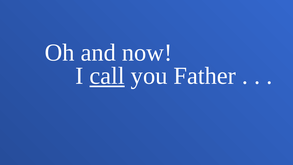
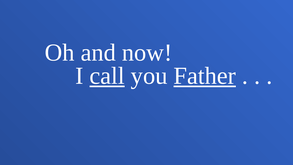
Father underline: none -> present
